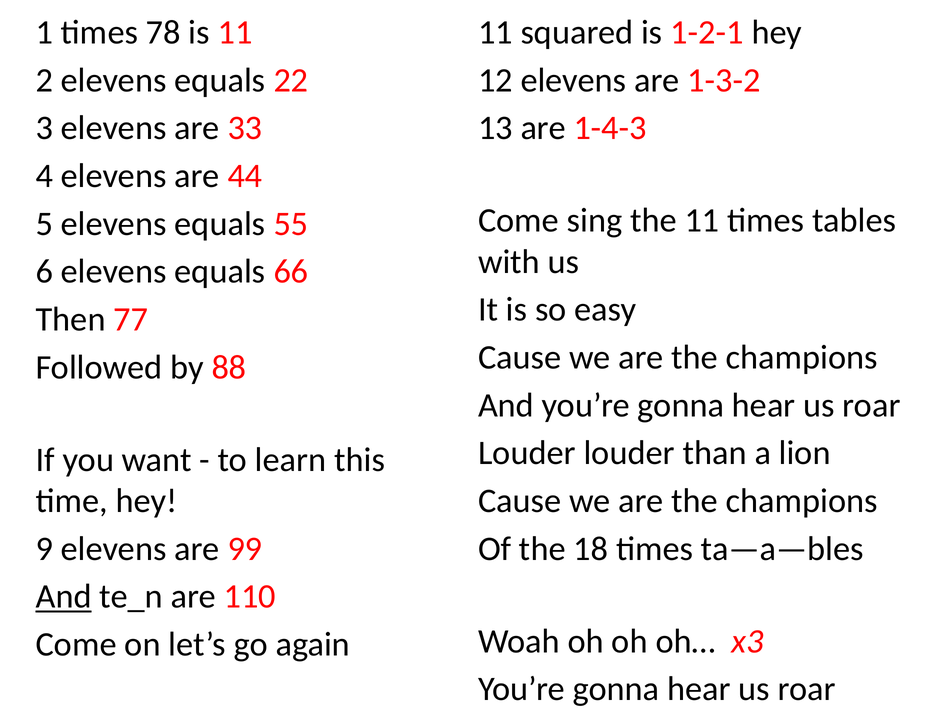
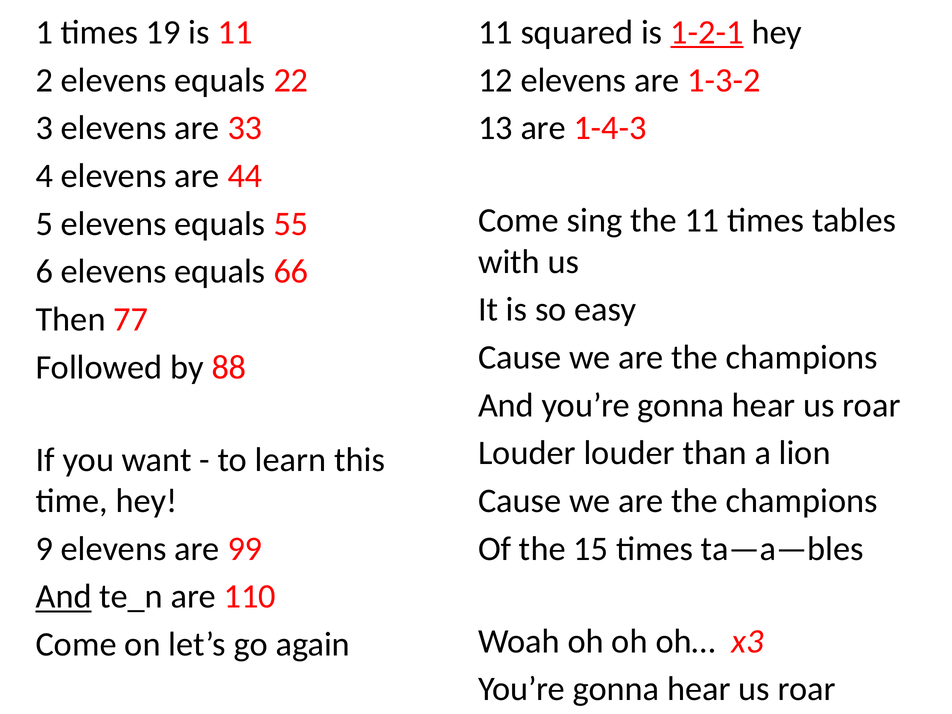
78: 78 -> 19
1-2-1 underline: none -> present
18: 18 -> 15
